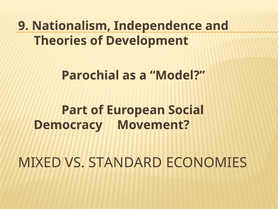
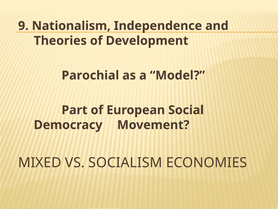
STANDARD: STANDARD -> SOCIALISM
